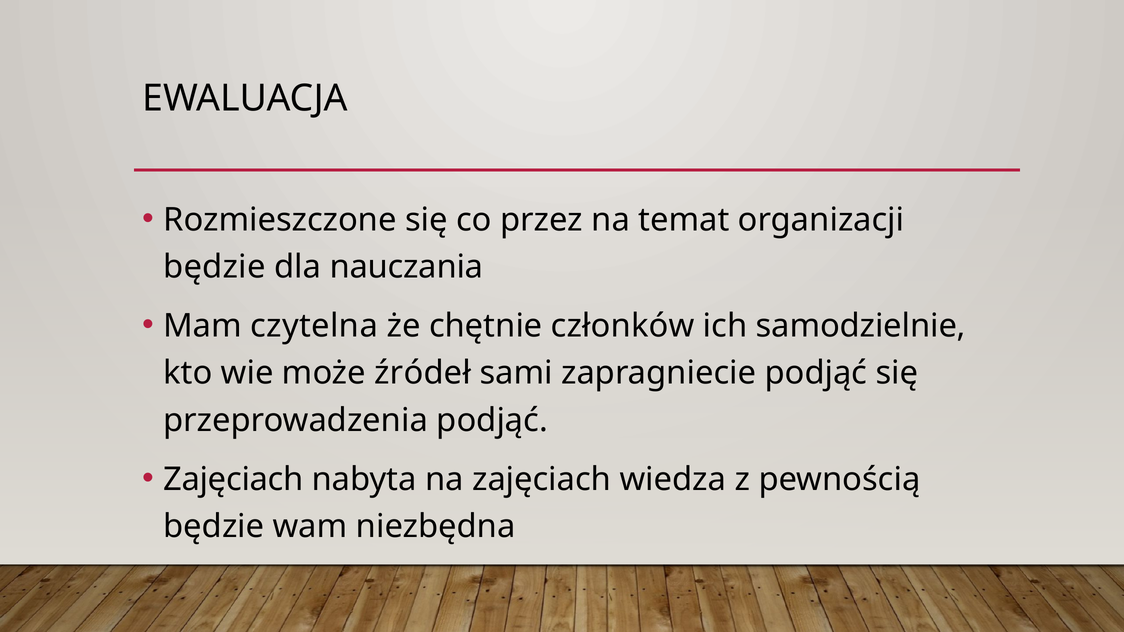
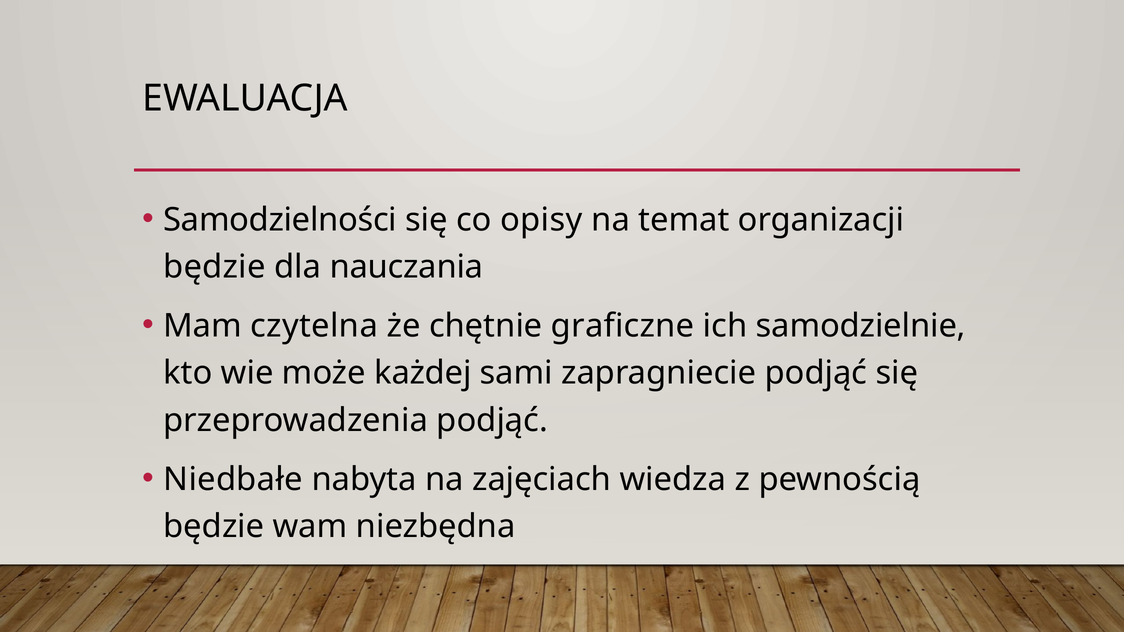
Rozmieszczone: Rozmieszczone -> Samodzielności
przez: przez -> opisy
członków: członków -> graficzne
źródeł: źródeł -> każdej
Zajęciach at (233, 479): Zajęciach -> Niedbałe
